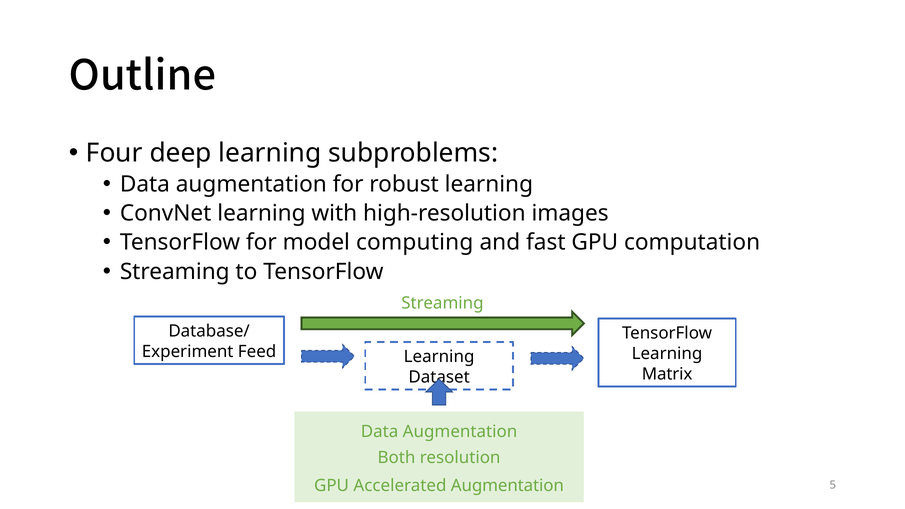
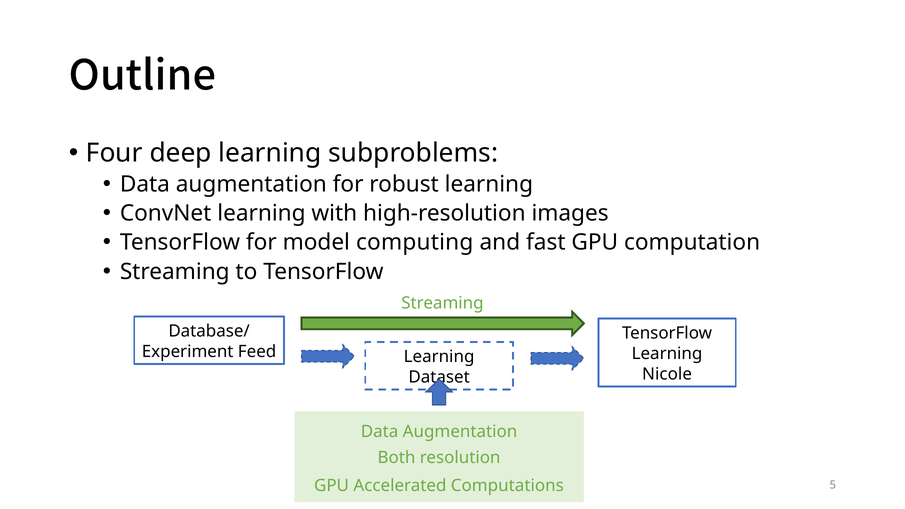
Matrix: Matrix -> Nicole
Accelerated Augmentation: Augmentation -> Computations
